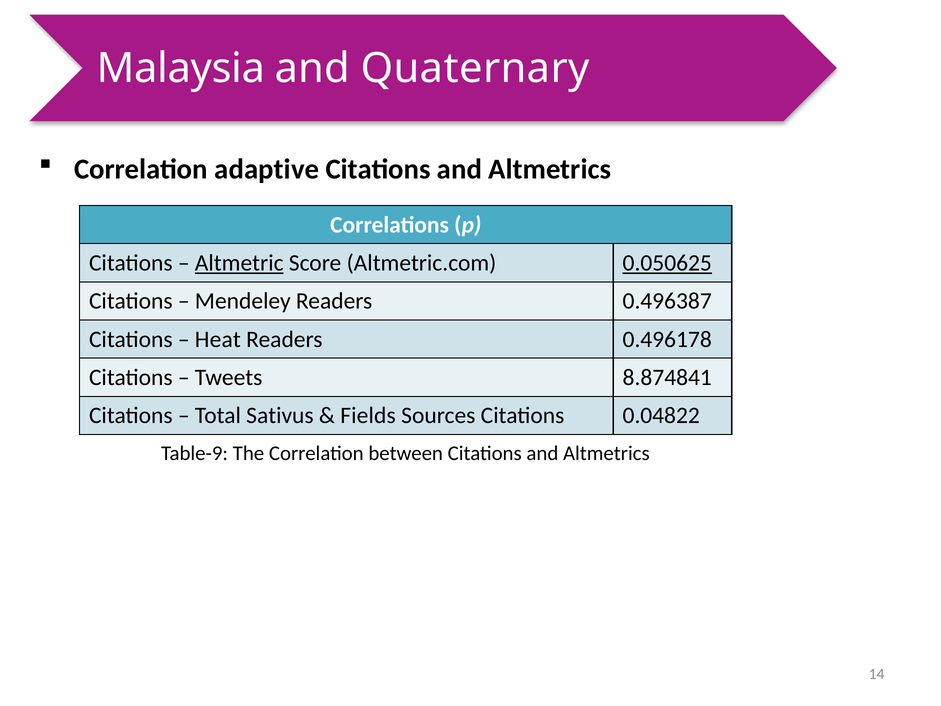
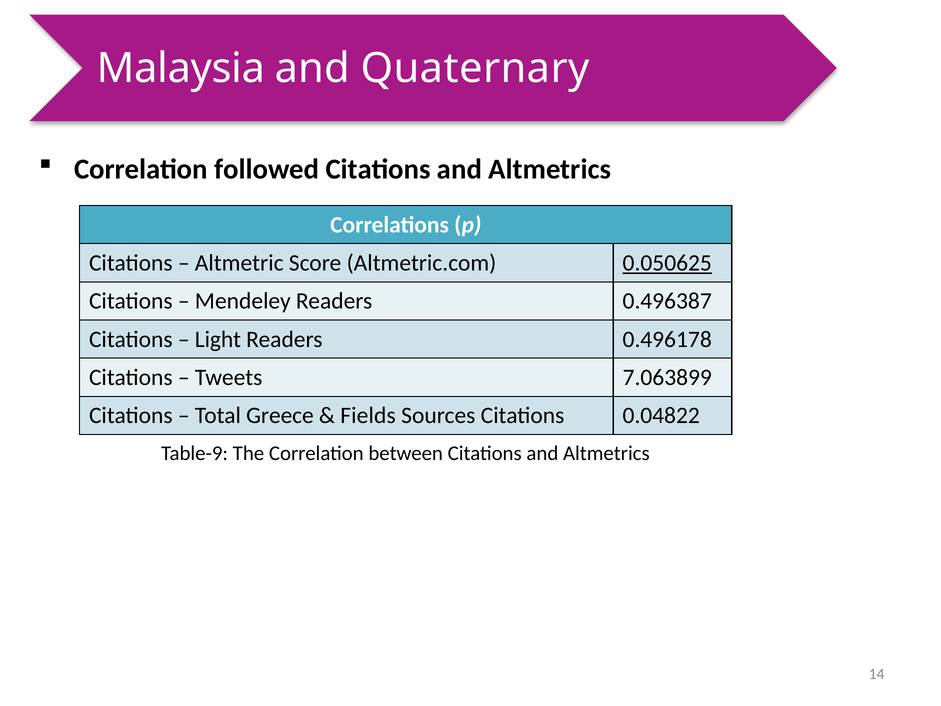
adaptive: adaptive -> followed
Altmetric underline: present -> none
Heat: Heat -> Light
8.874841: 8.874841 -> 7.063899
Sativus: Sativus -> Greece
